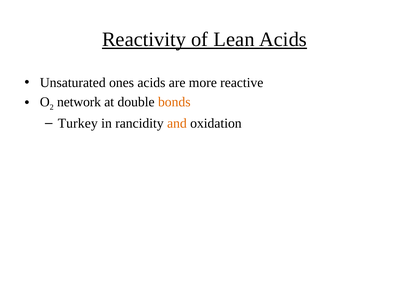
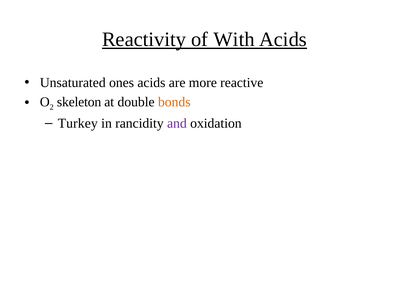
Lean: Lean -> With
network: network -> skeleton
and colour: orange -> purple
